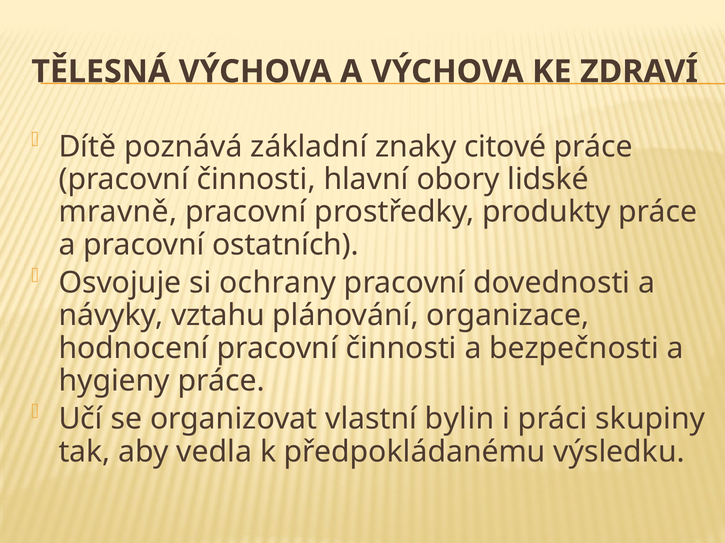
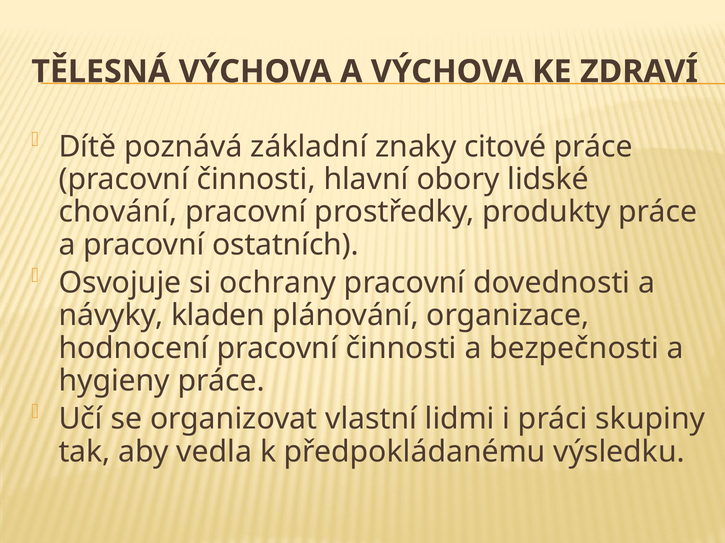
mravně: mravně -> chování
vztahu: vztahu -> kladen
bylin: bylin -> lidmi
